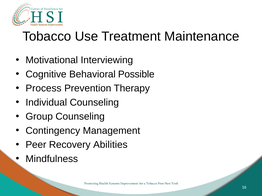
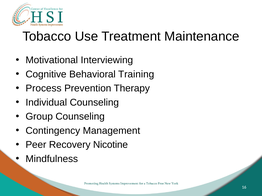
Possible: Possible -> Training
Abilities: Abilities -> Nicotine
